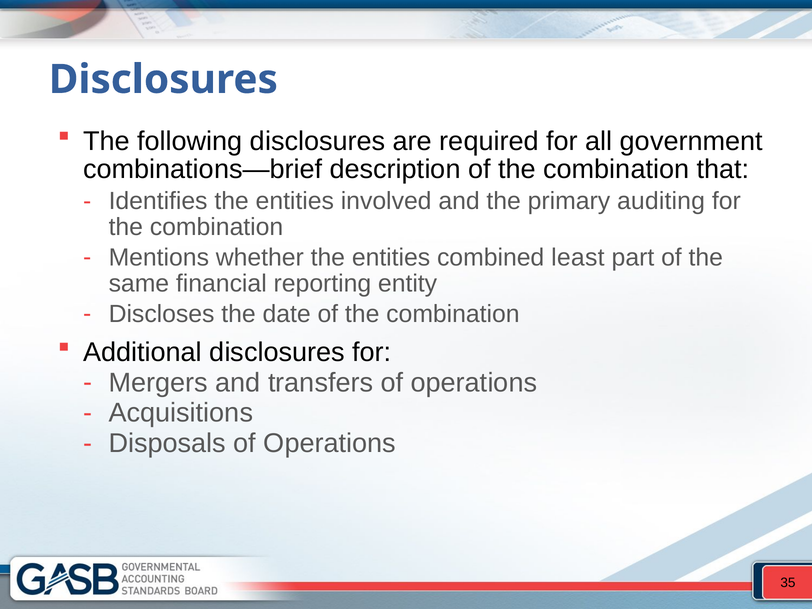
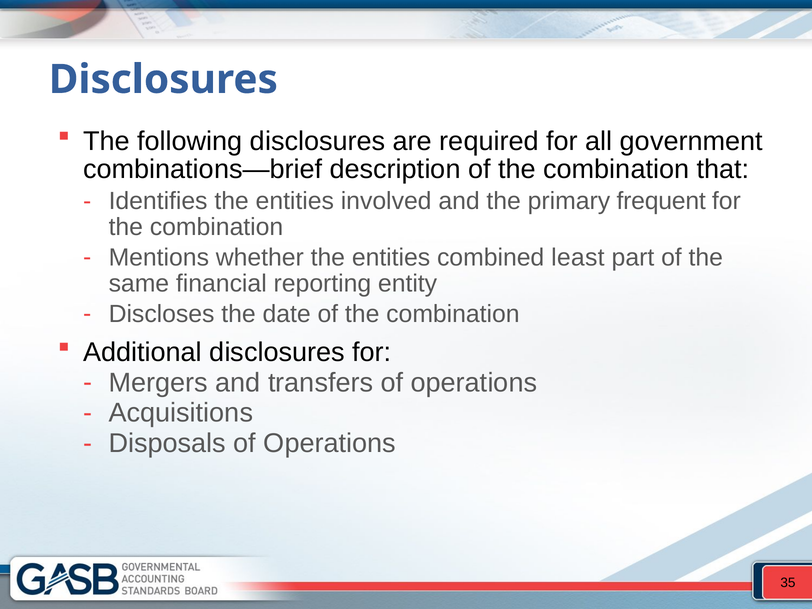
auditing: auditing -> frequent
